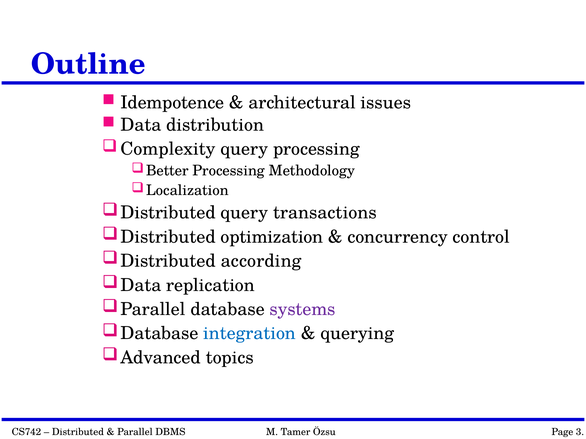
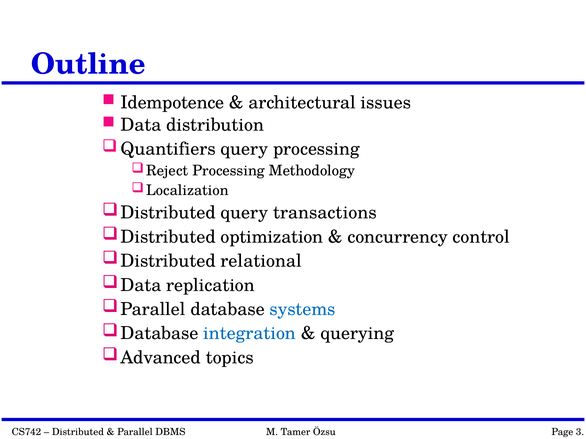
Complexity: Complexity -> Quantifiers
Better: Better -> Reject
according: according -> relational
systems colour: purple -> blue
